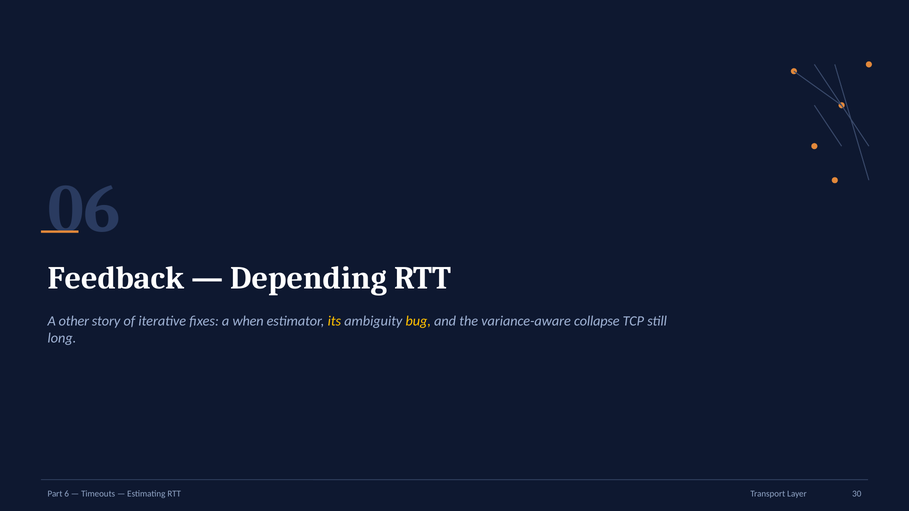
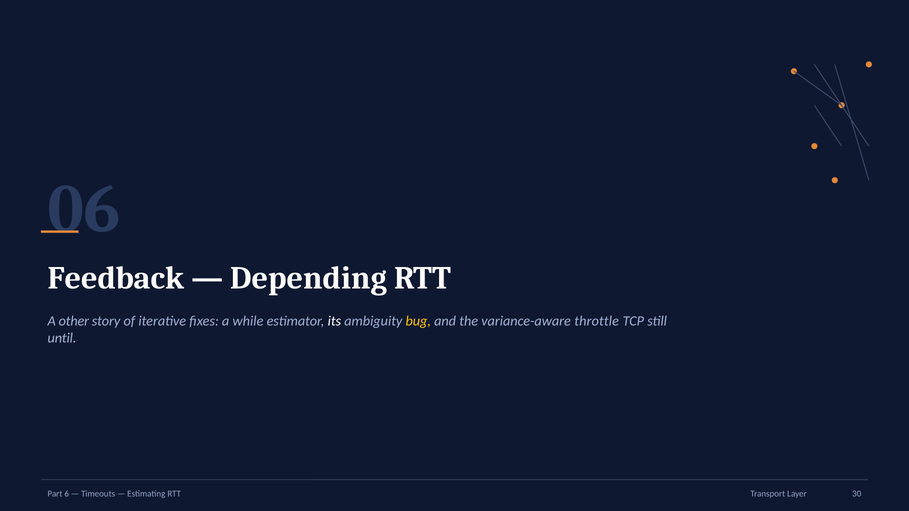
when: when -> while
its colour: yellow -> white
collapse: collapse -> throttle
long: long -> until
